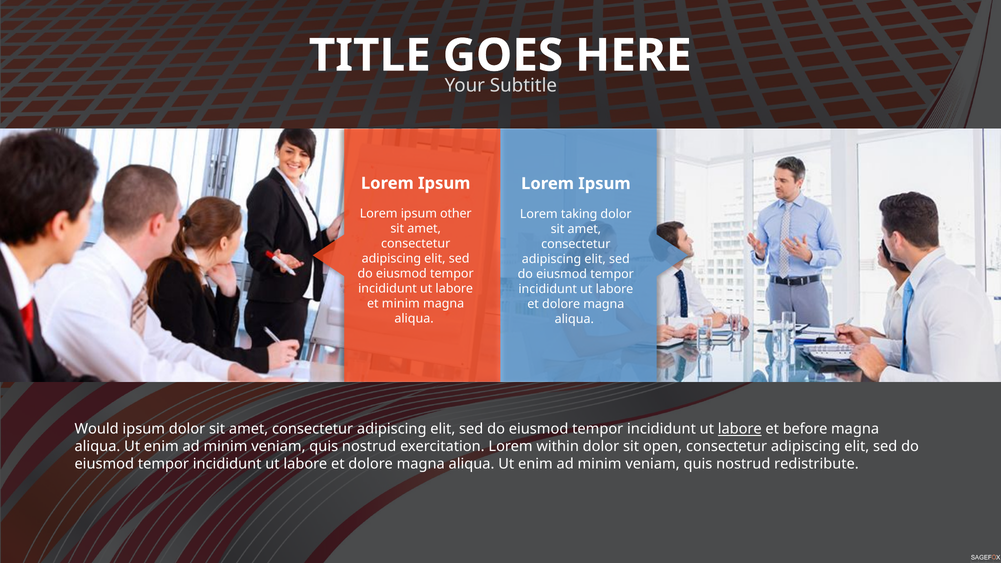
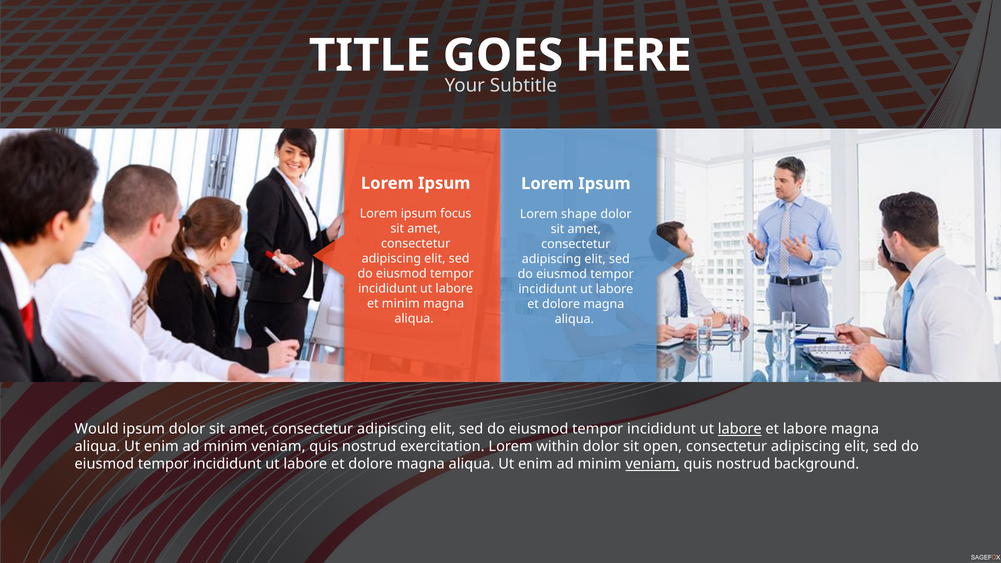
other: other -> focus
taking: taking -> shape
et before: before -> labore
veniam at (653, 464) underline: none -> present
redistribute: redistribute -> background
